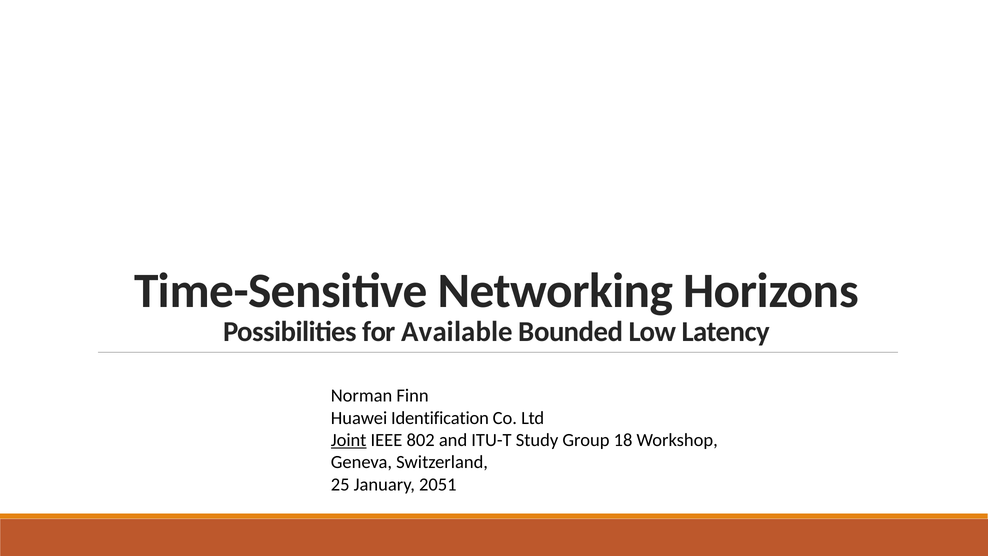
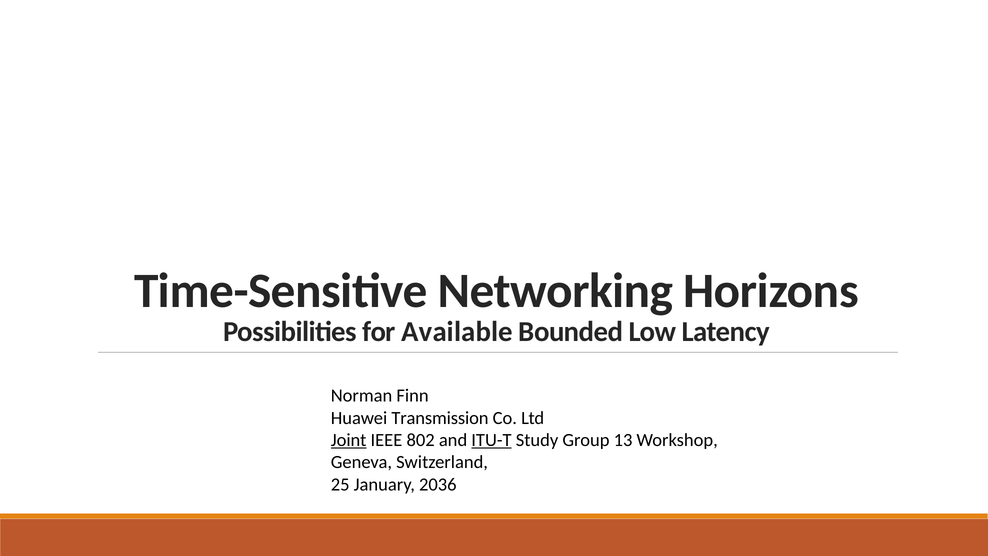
Identification: Identification -> Transmission
ITU-T underline: none -> present
18: 18 -> 13
2051: 2051 -> 2036
